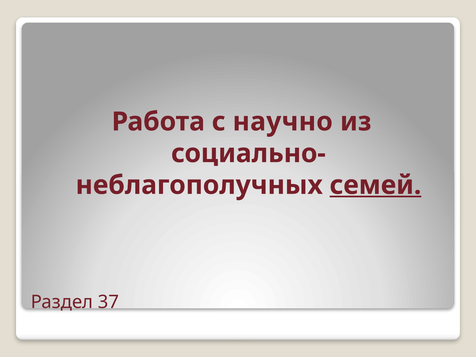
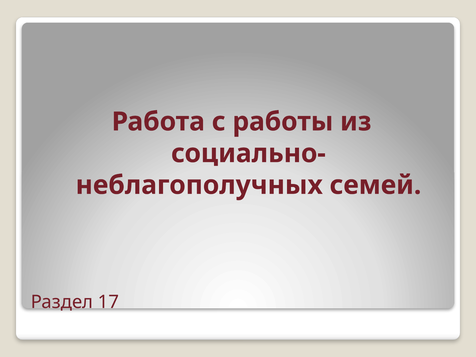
научно: научно -> работы
семей underline: present -> none
37: 37 -> 17
